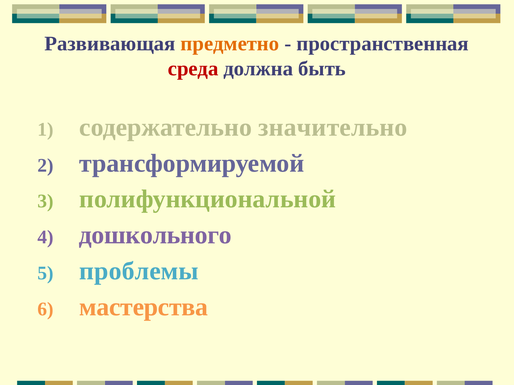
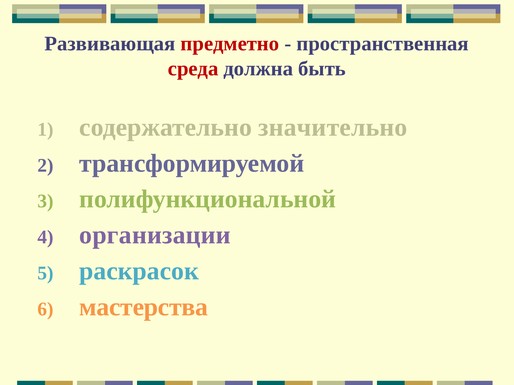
предметно colour: orange -> red
дошкольного: дошкольного -> организации
проблемы: проблемы -> раскрасок
